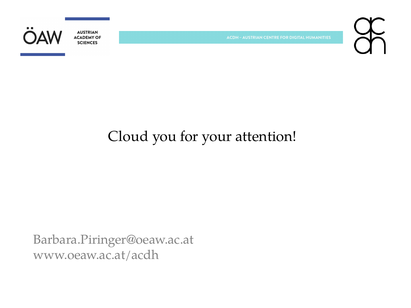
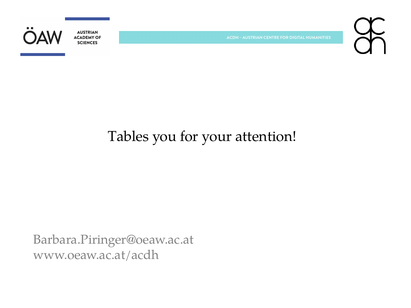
Cloud: Cloud -> Tables
